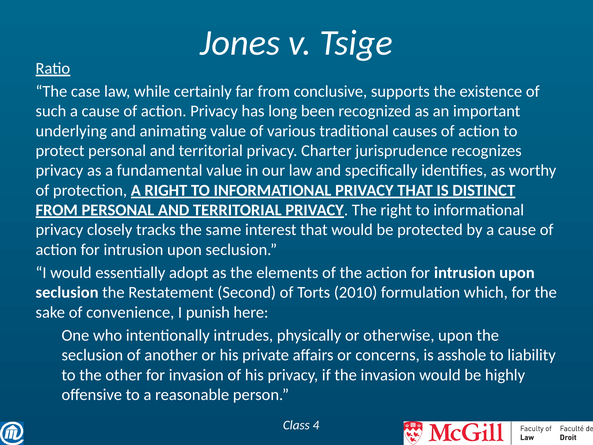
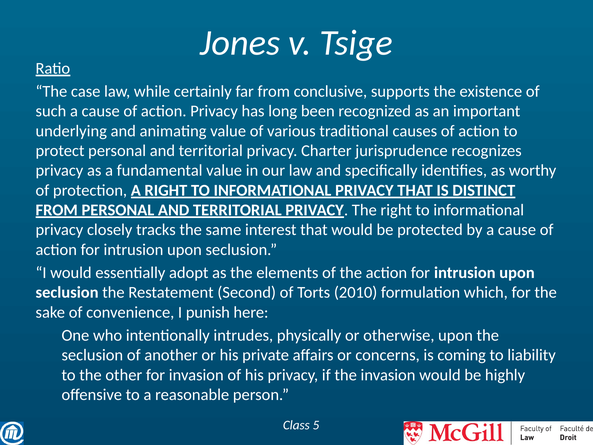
asshole: asshole -> coming
4: 4 -> 5
